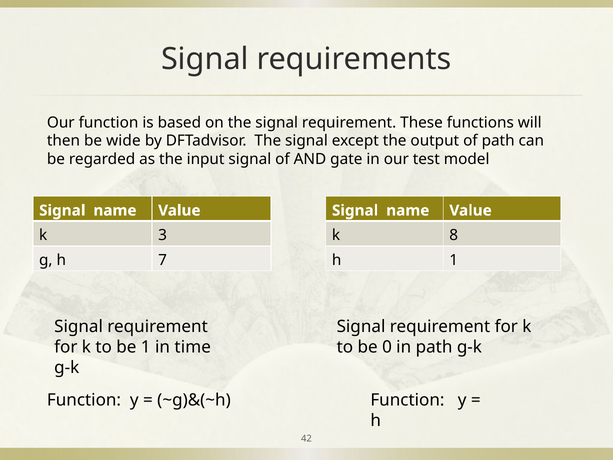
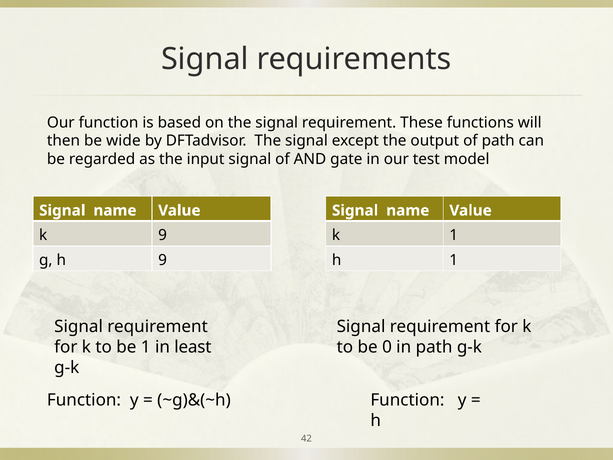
k 3: 3 -> 9
k 8: 8 -> 1
h 7: 7 -> 9
time: time -> least
